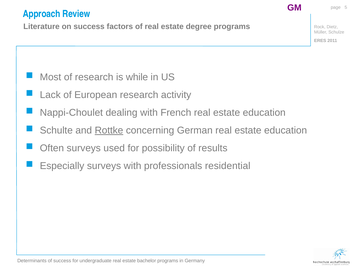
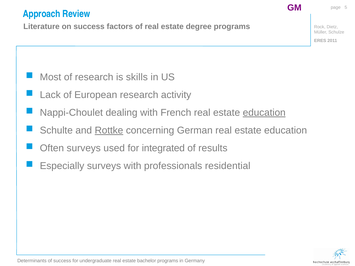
while: while -> skills
education at (264, 113) underline: none -> present
possibility: possibility -> integrated
